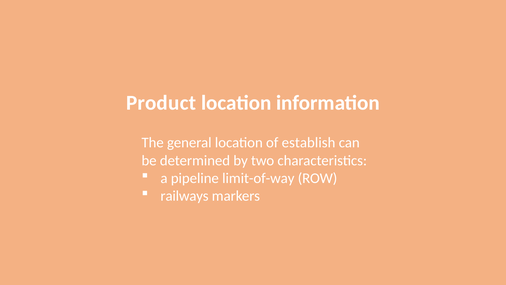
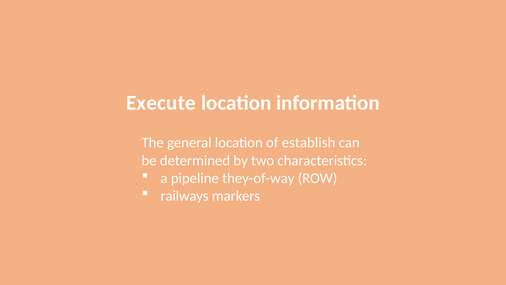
Product: Product -> Execute
limit-of-way: limit-of-way -> they-of-way
